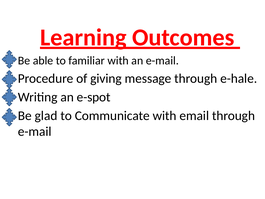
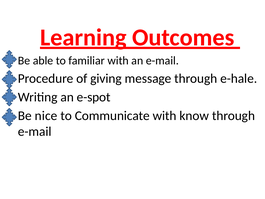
glad: glad -> nice
email: email -> know
